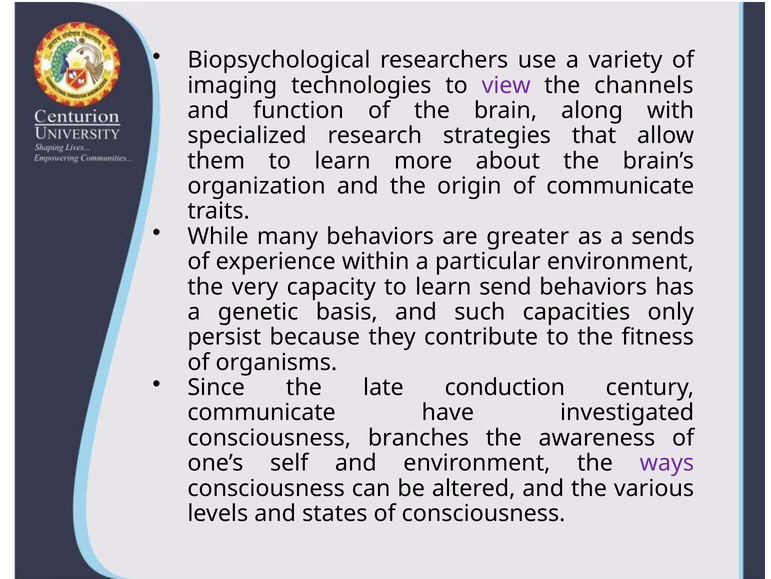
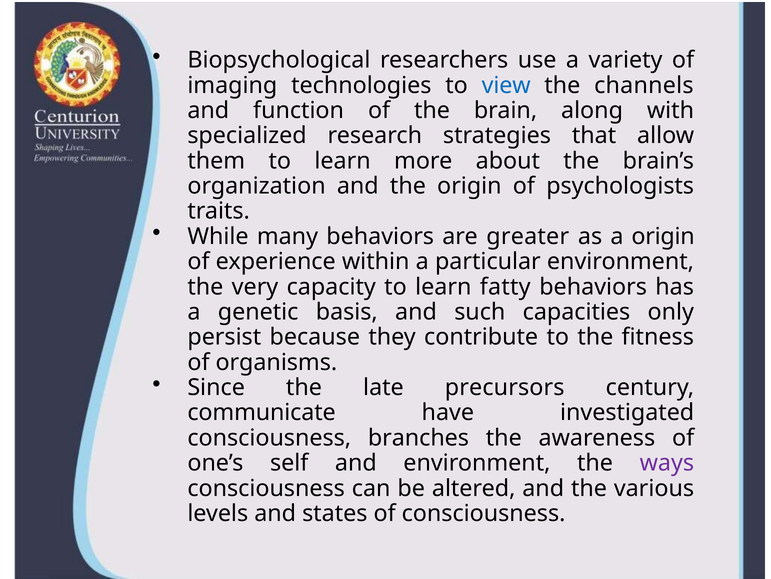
view colour: purple -> blue
of communicate: communicate -> psychologists
a sends: sends -> origin
send: send -> fatty
conduction: conduction -> precursors
